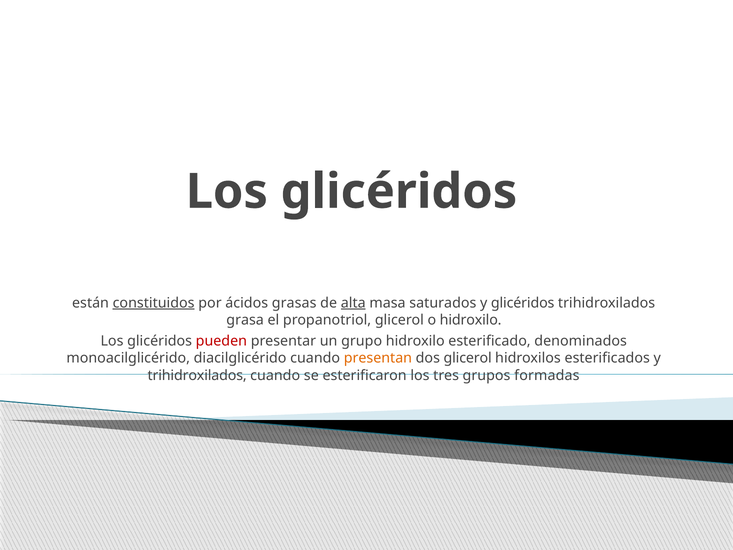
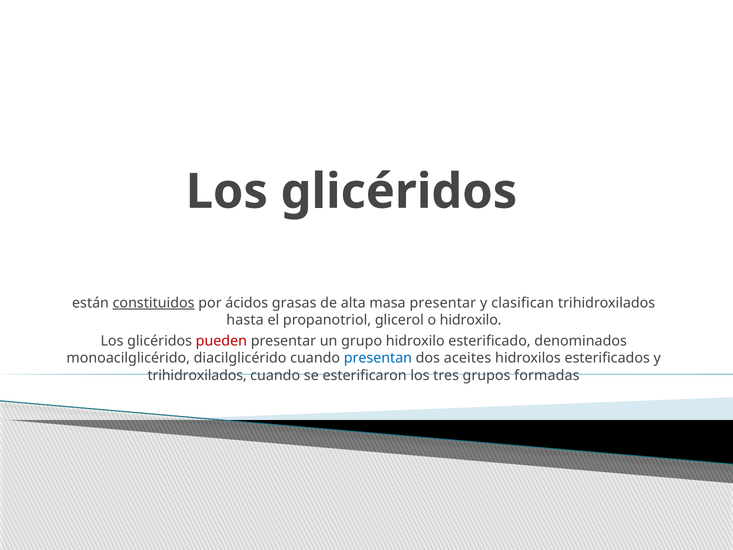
alta underline: present -> none
masa saturados: saturados -> presentar
y glicéridos: glicéridos -> clasifican
grasa: grasa -> hasta
presentan colour: orange -> blue
dos glicerol: glicerol -> aceites
